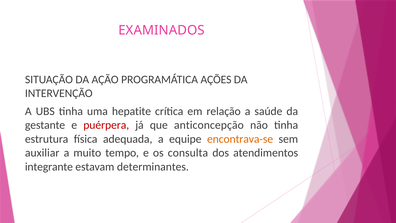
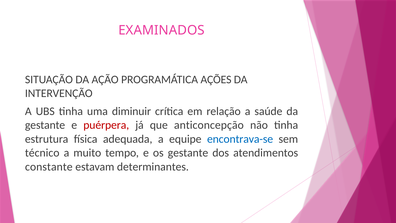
hepatite: hepatite -> diminuir
encontrava-se colour: orange -> blue
auxiliar: auxiliar -> técnico
os consulta: consulta -> gestante
integrante: integrante -> constante
